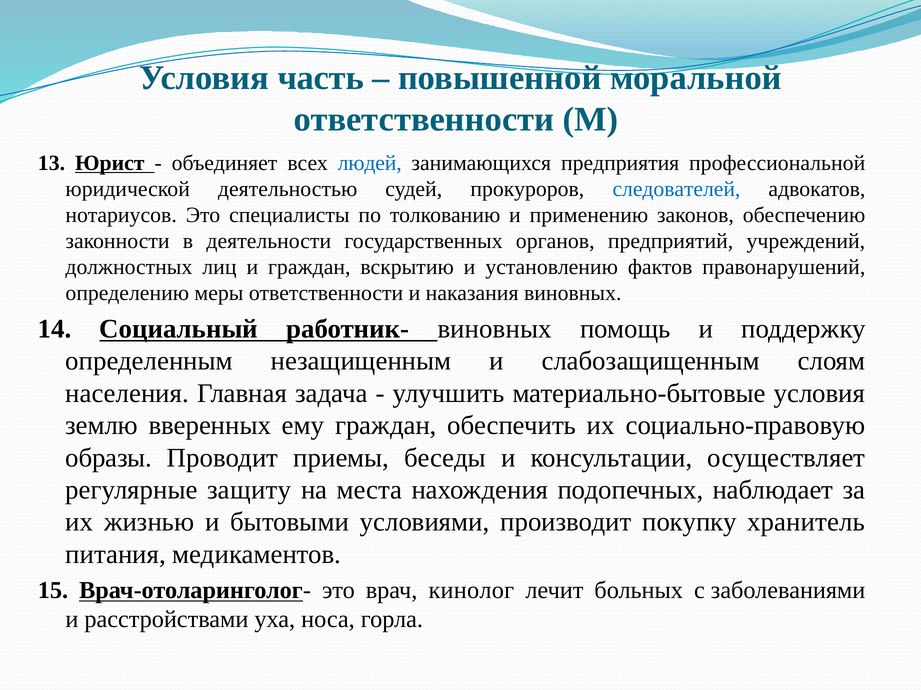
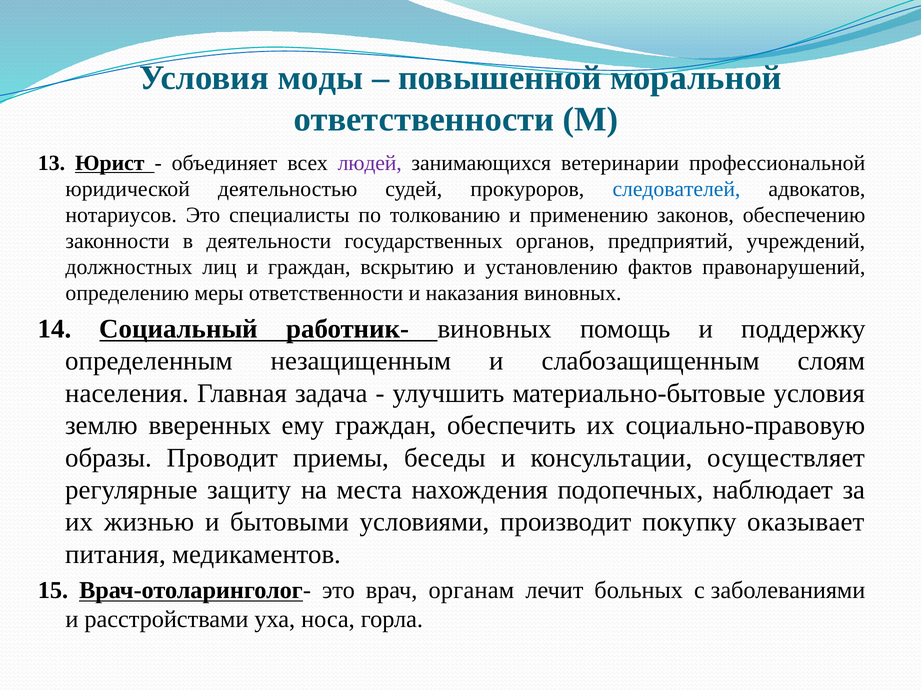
часть: часть -> моды
людей colour: blue -> purple
предприятия: предприятия -> ветеринарии
хранитель: хранитель -> оказывает
кинолог: кинолог -> органам
